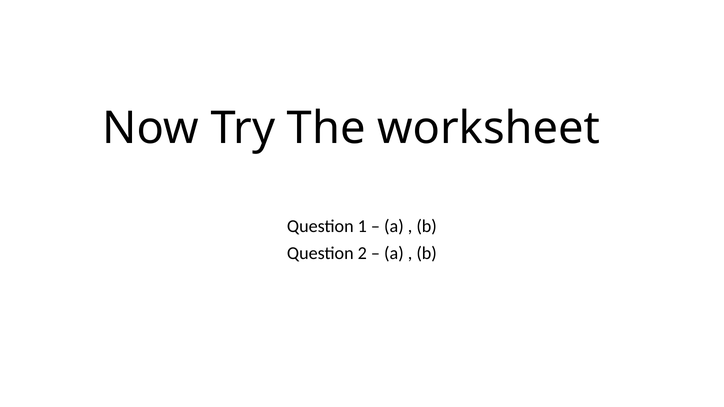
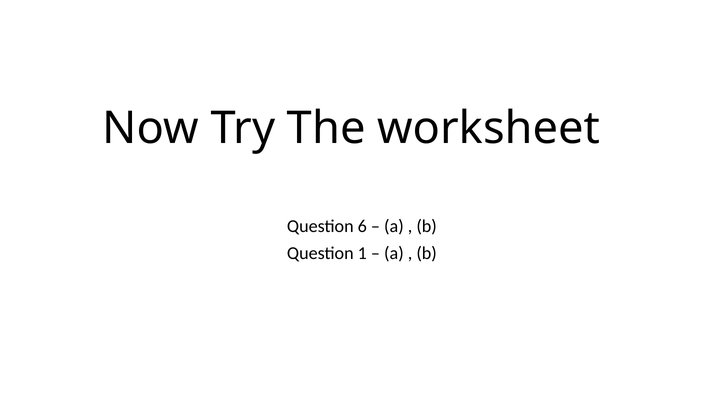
1: 1 -> 6
2: 2 -> 1
